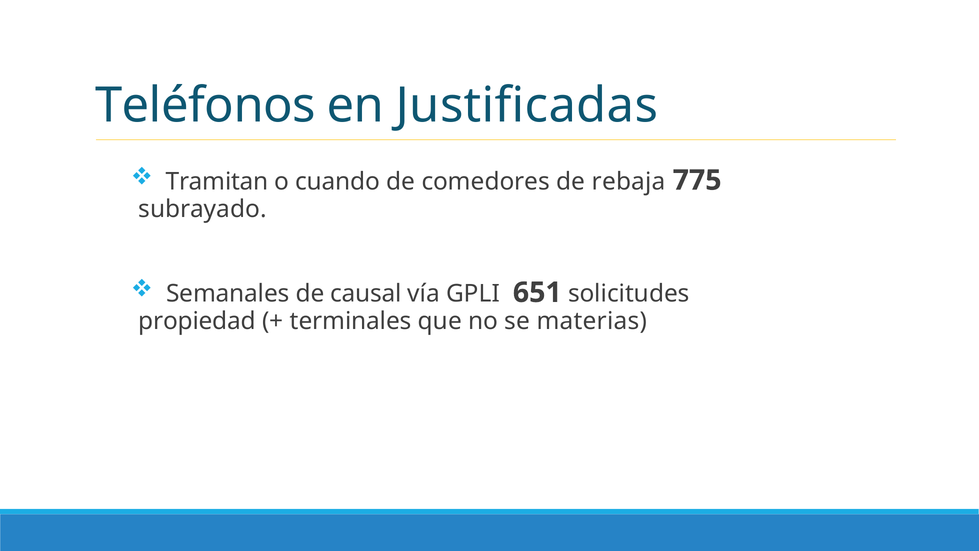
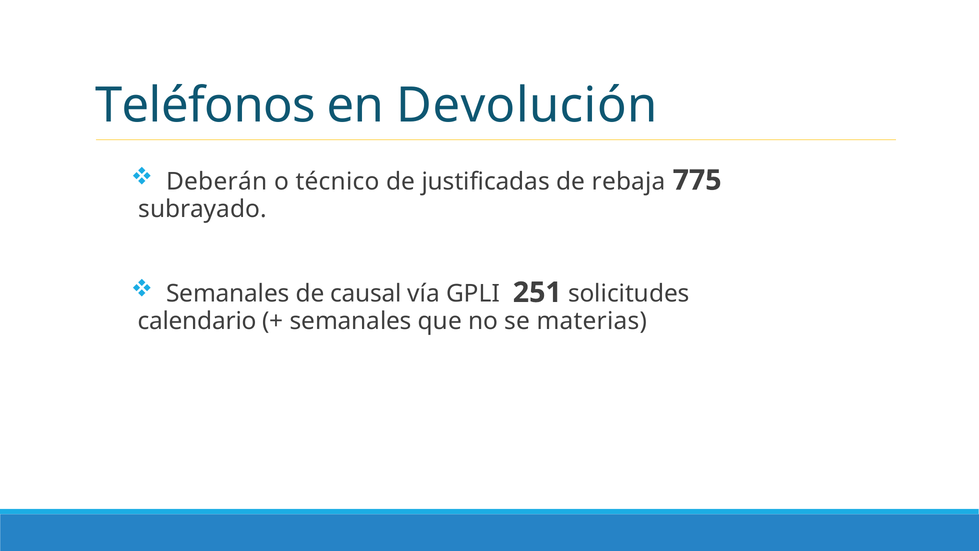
Justificadas: Justificadas -> Devolución
Tramitan: Tramitan -> Deberán
cuando: cuando -> técnico
comedores: comedores -> justificadas
651: 651 -> 251
propiedad: propiedad -> calendario
terminales at (351, 321): terminales -> semanales
